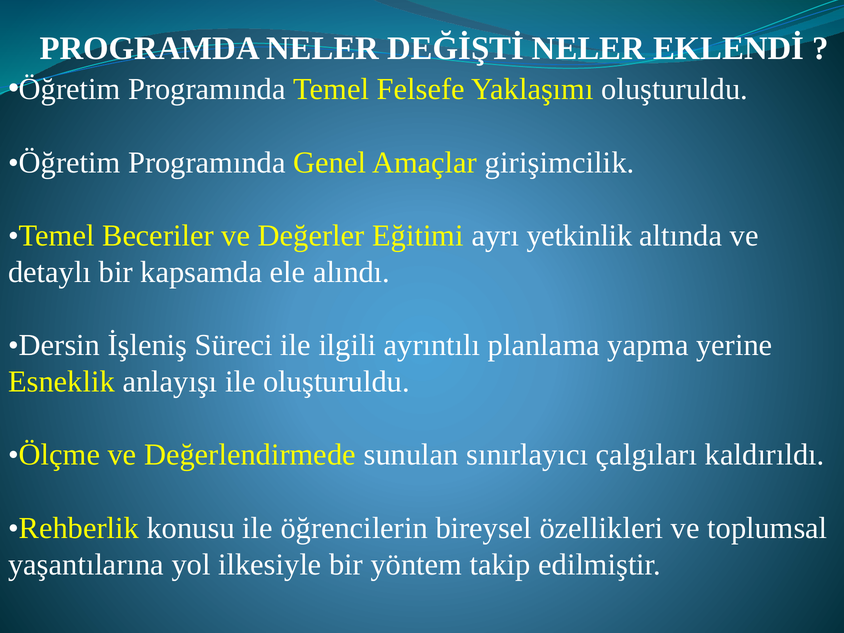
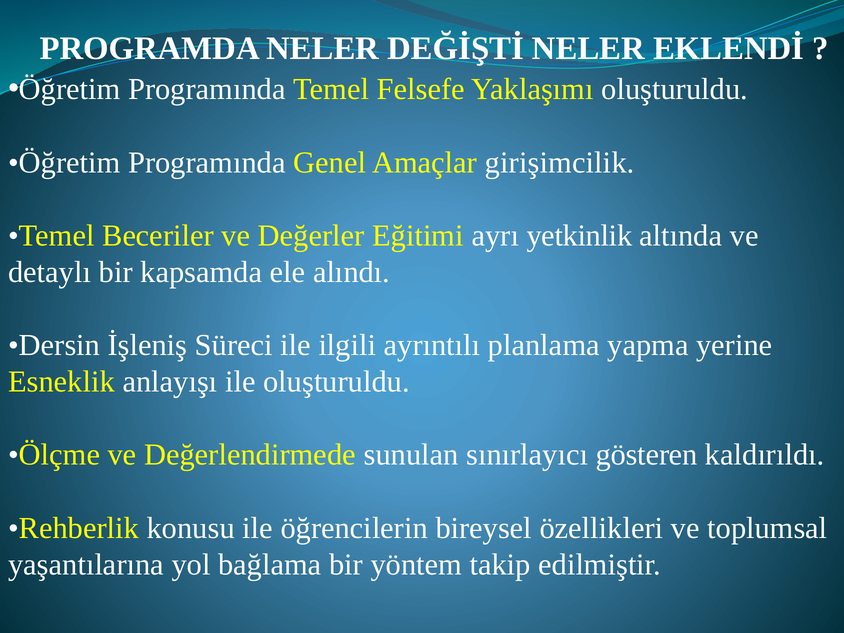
çalgıları: çalgıları -> gösteren
ilkesiyle: ilkesiyle -> bağlama
